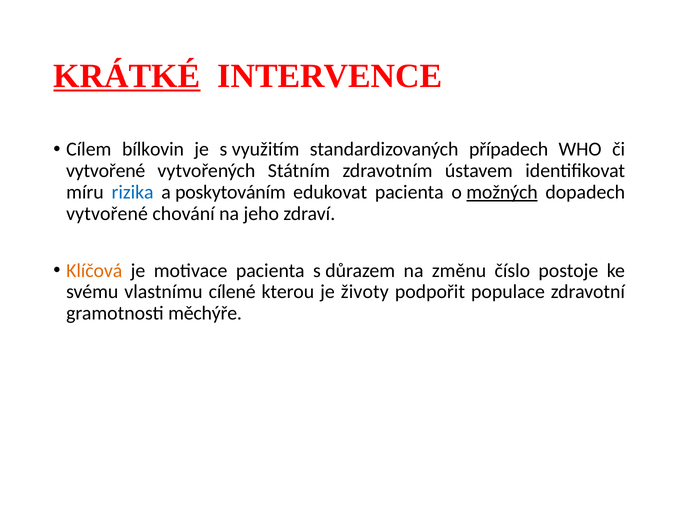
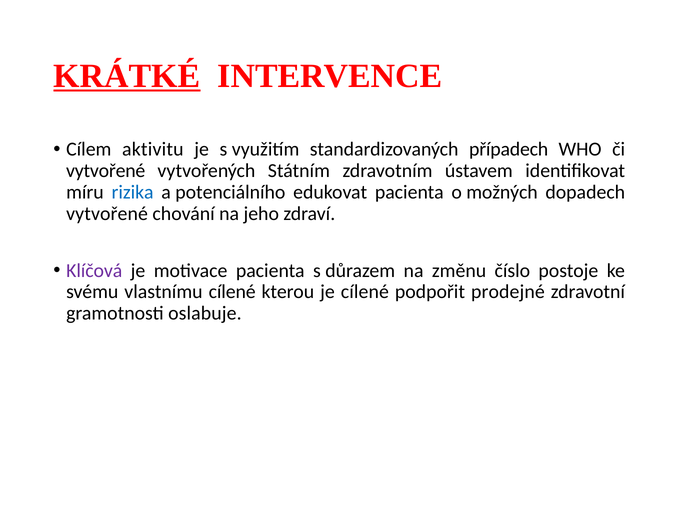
bílkovin: bílkovin -> aktivitu
poskytováním: poskytováním -> potenciálního
možných underline: present -> none
Klíčová colour: orange -> purple
je životy: životy -> cílené
populace: populace -> prodejné
měchýře: měchýře -> oslabuje
